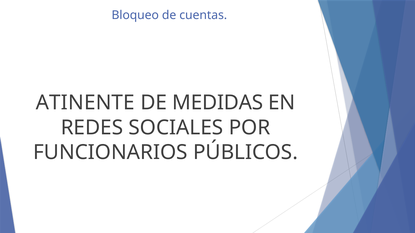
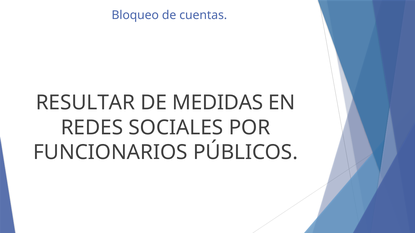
ATINENTE: ATINENTE -> RESULTAR
